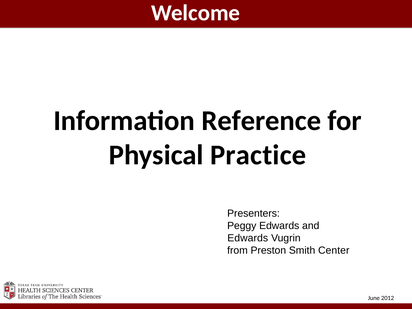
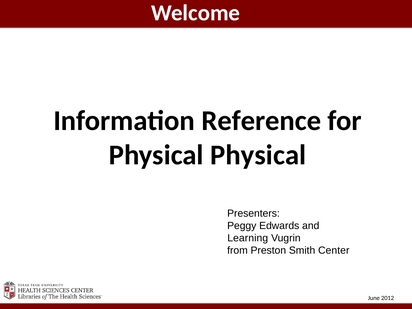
Physical Practice: Practice -> Physical
Edwards at (248, 238): Edwards -> Learning
